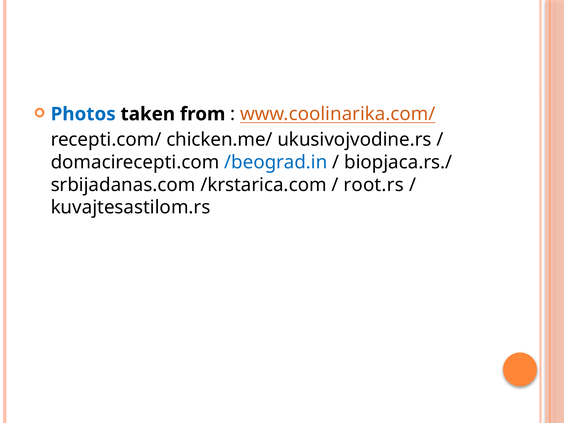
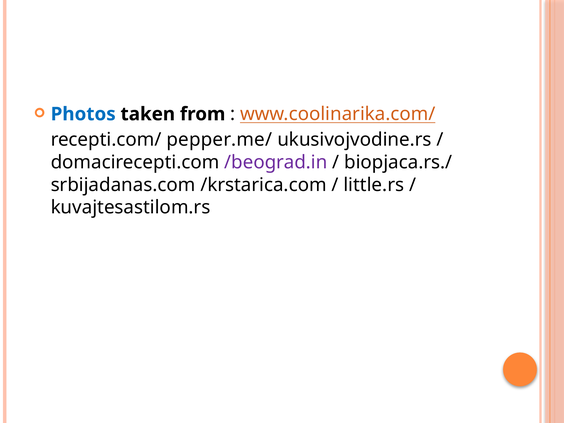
chicken.me/: chicken.me/ -> pepper.me/
/beograd.in colour: blue -> purple
root.rs: root.rs -> little.rs
